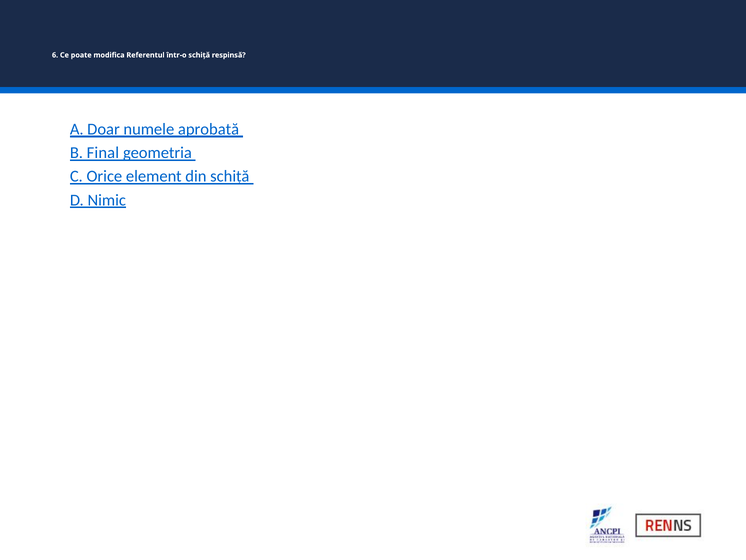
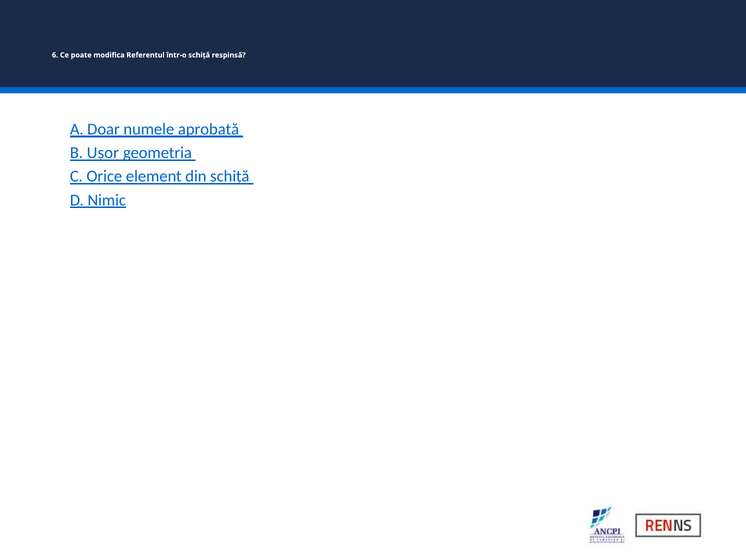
Final: Final -> Ușor
